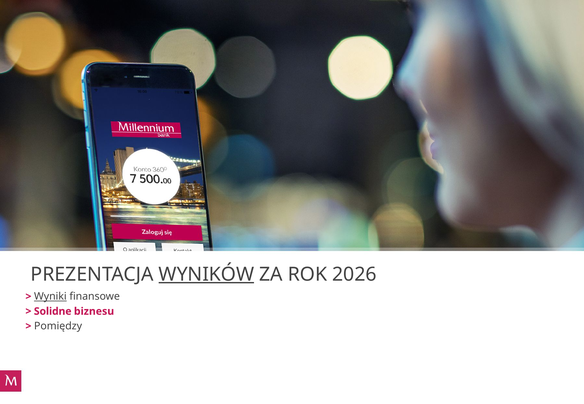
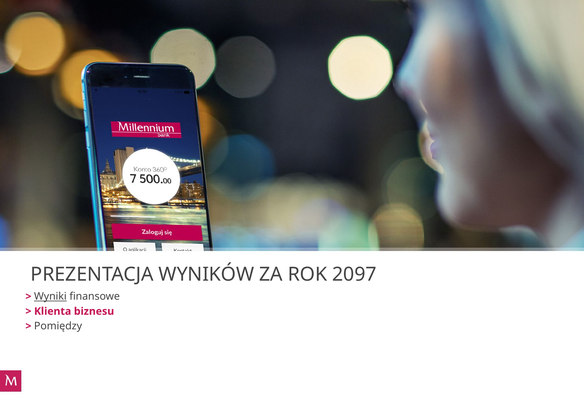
WYNIKÓW underline: present -> none
2026: 2026 -> 2097
Solidne: Solidne -> Klienta
